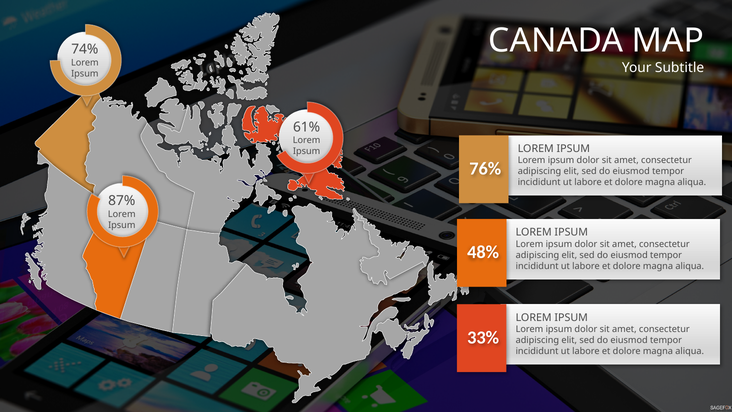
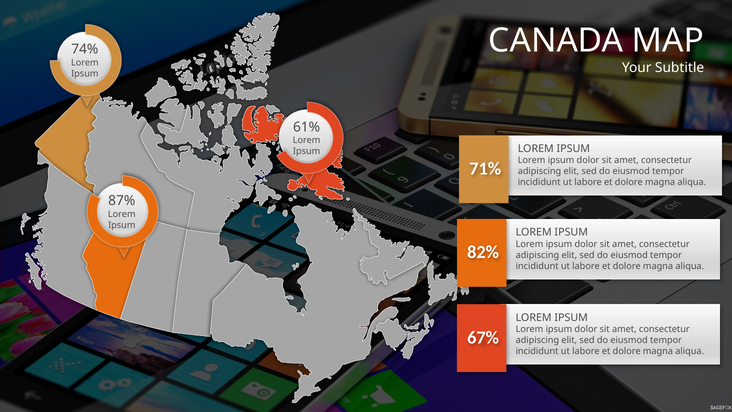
76%: 76% -> 71%
48%: 48% -> 82%
33%: 33% -> 67%
